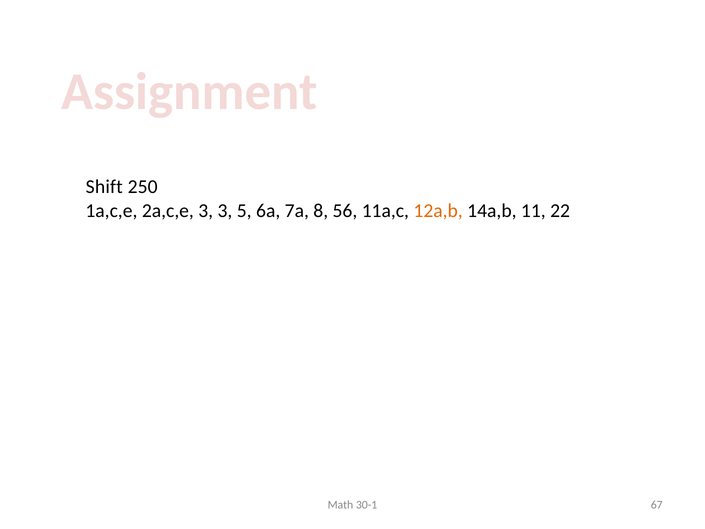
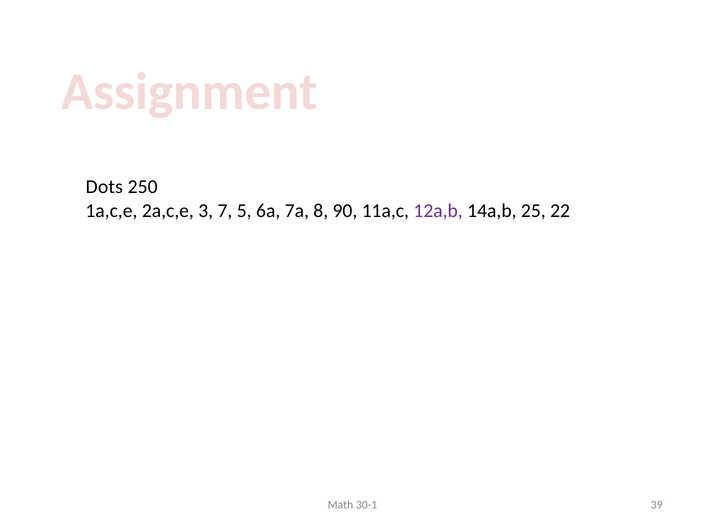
Shift: Shift -> Dots
3 3: 3 -> 7
56: 56 -> 90
12a,b colour: orange -> purple
11: 11 -> 25
67: 67 -> 39
